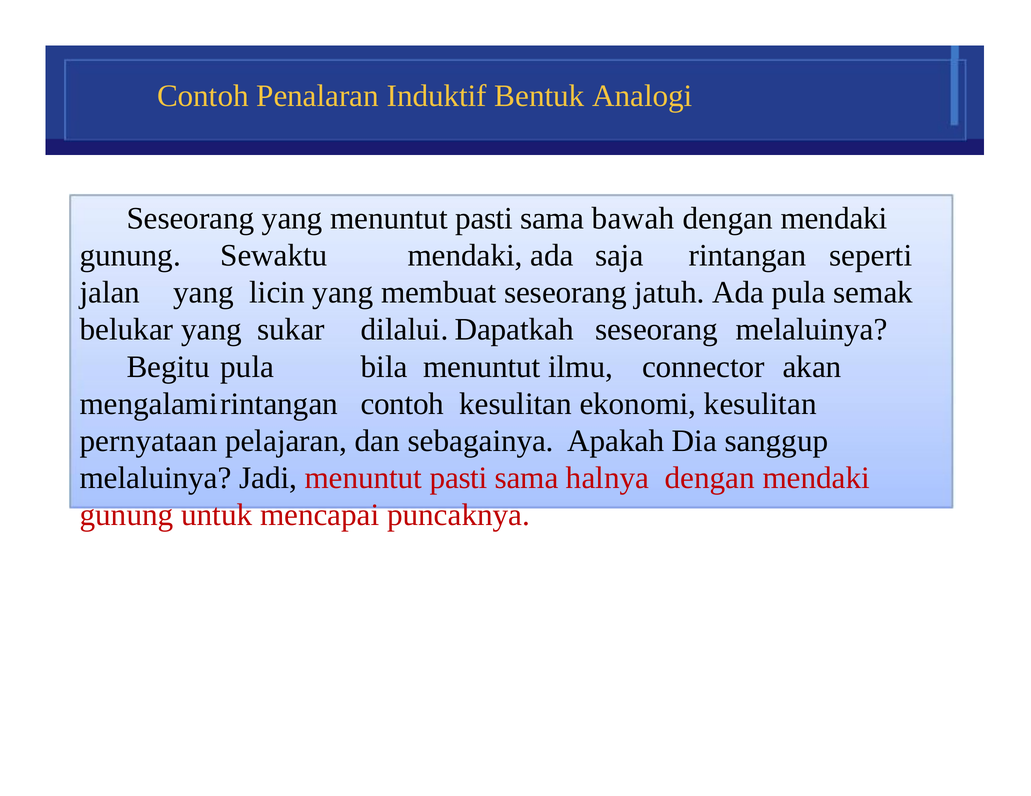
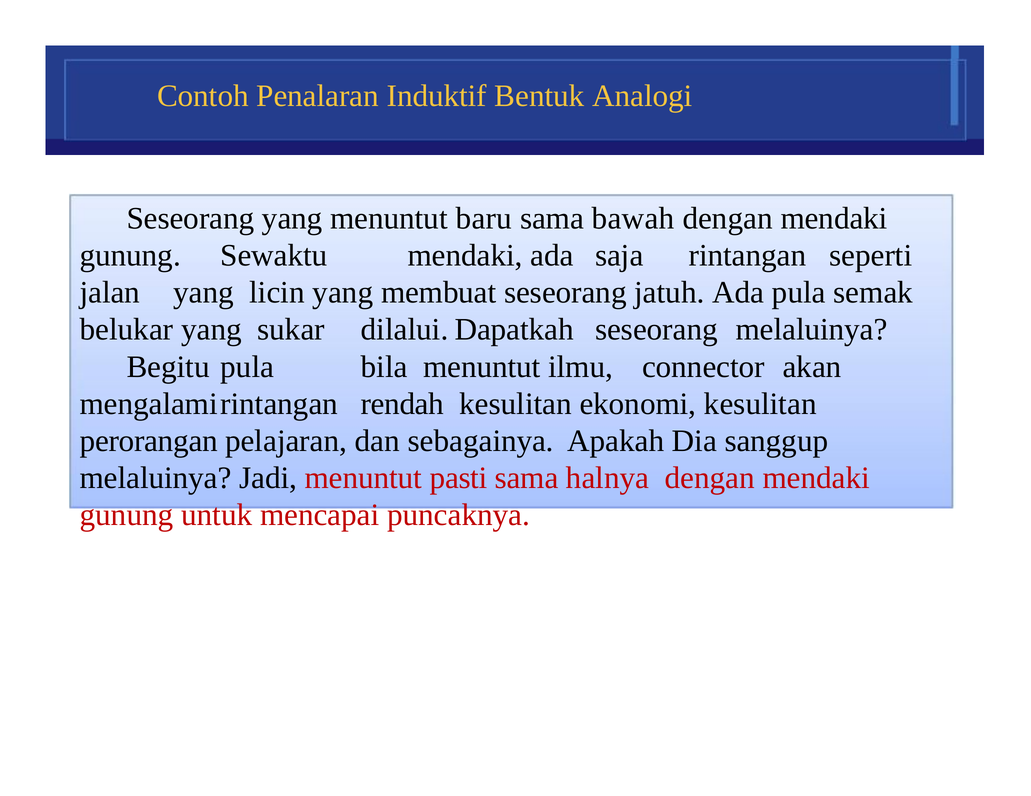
yang menuntut pasti: pasti -> baru
contoh at (402, 404): contoh -> rendah
pernyataan: pernyataan -> perorangan
